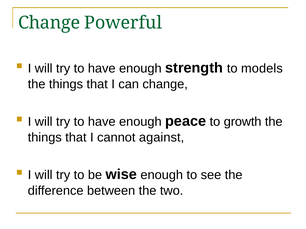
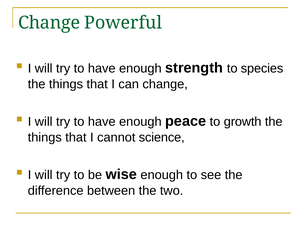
models: models -> species
against: against -> science
